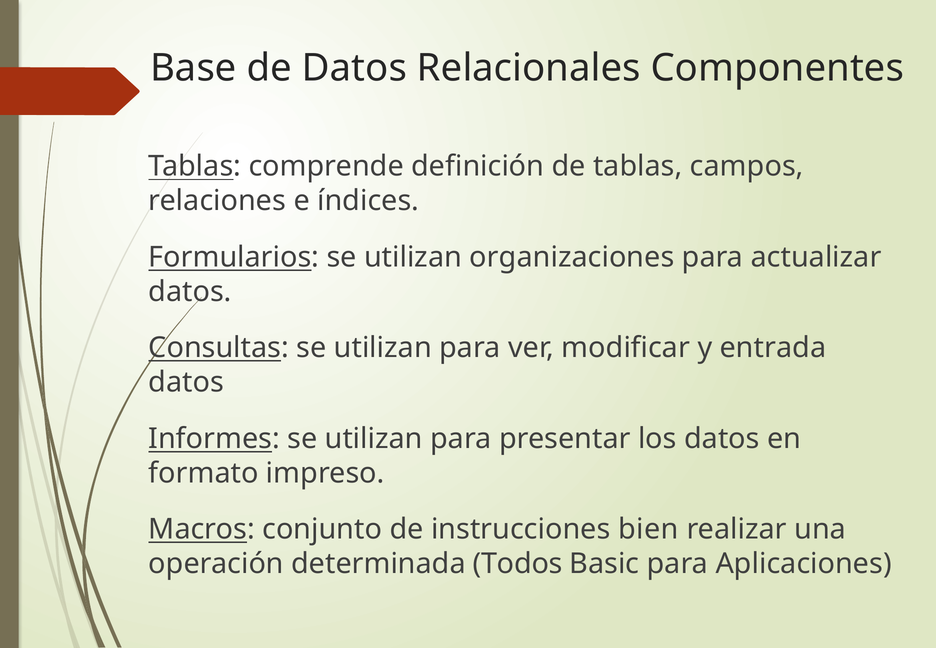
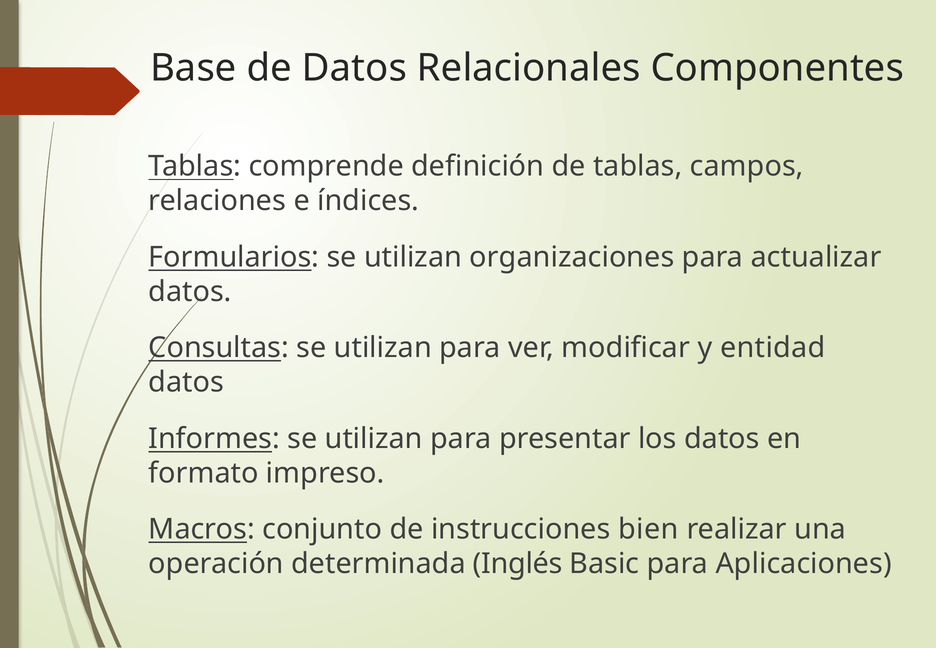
entrada: entrada -> entidad
Todos: Todos -> Inglés
